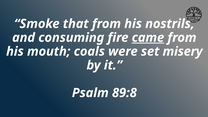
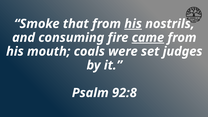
his at (133, 24) underline: none -> present
misery: misery -> judges
89:8: 89:8 -> 92:8
